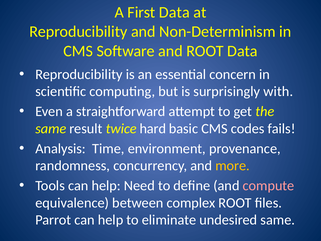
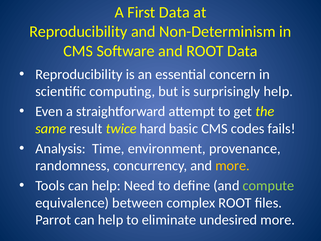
surprisingly with: with -> help
compute colour: pink -> light green
undesired same: same -> more
